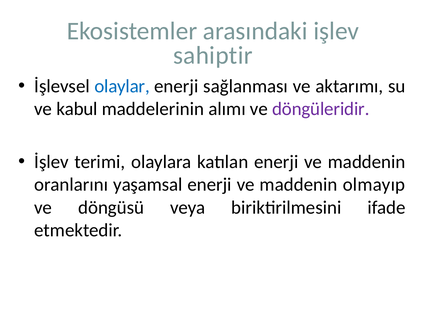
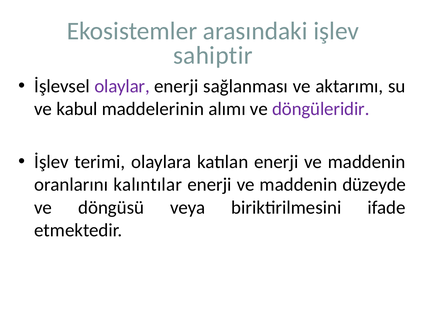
olaylar colour: blue -> purple
yaşamsal: yaşamsal -> kalıntılar
olmayıp: olmayıp -> düzeyde
